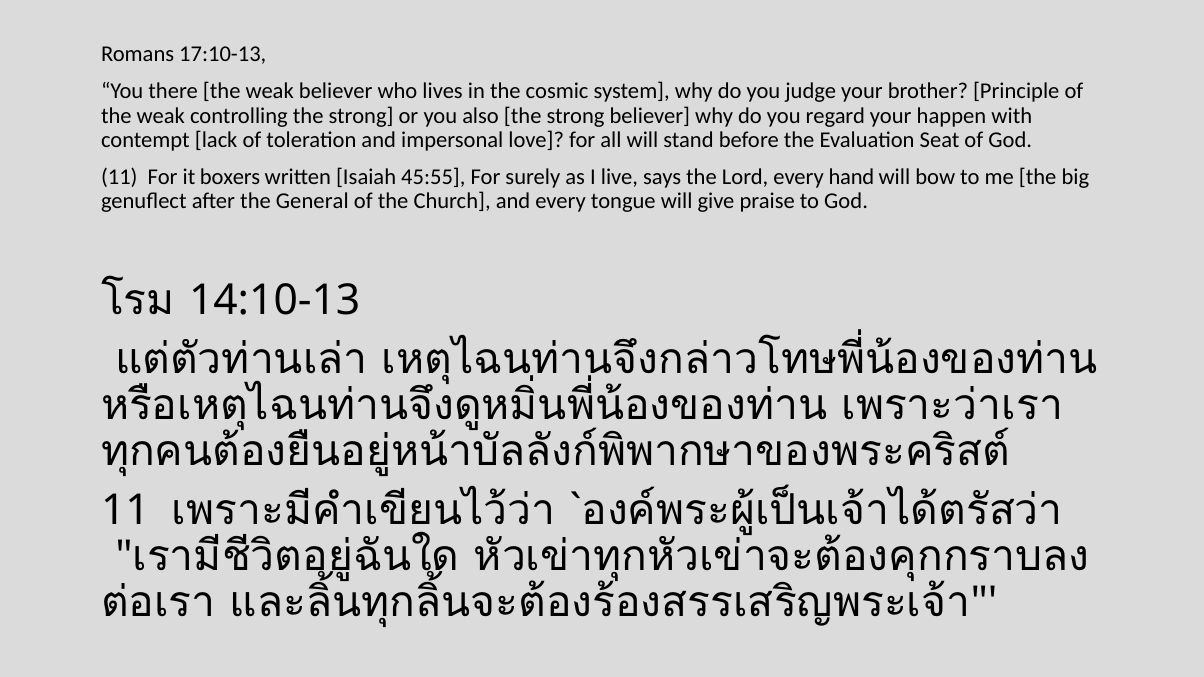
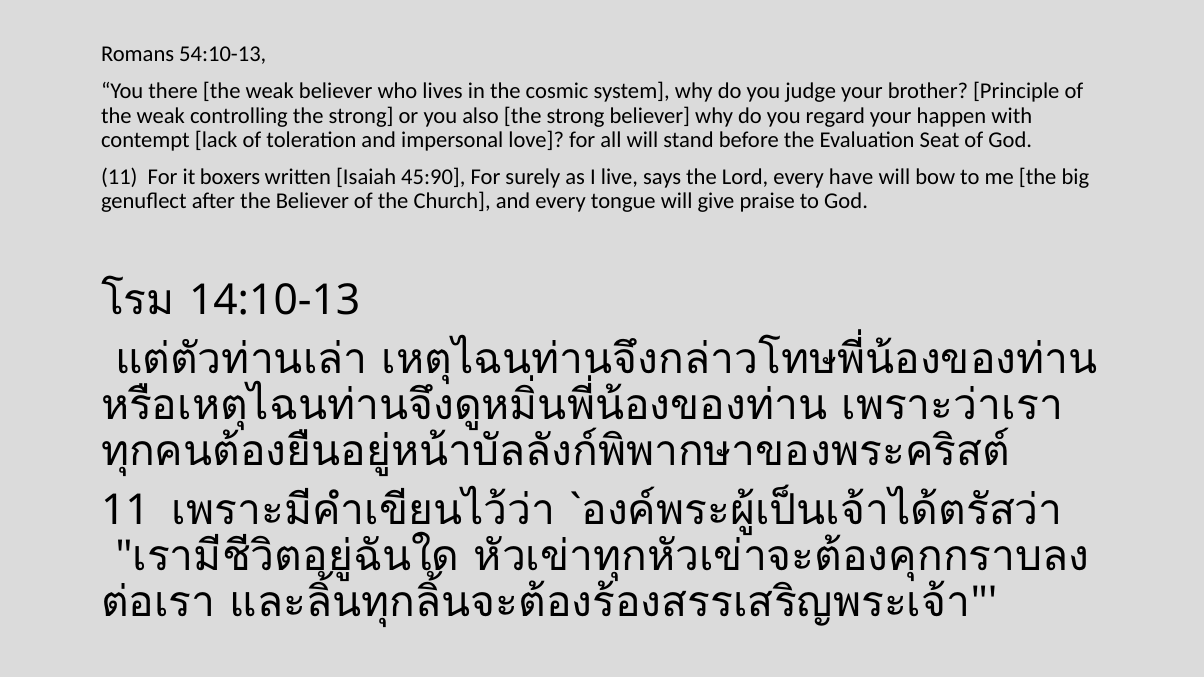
17:10-13: 17:10-13 -> 54:10-13
45:55: 45:55 -> 45:90
hand: hand -> have
the General: General -> Believer
